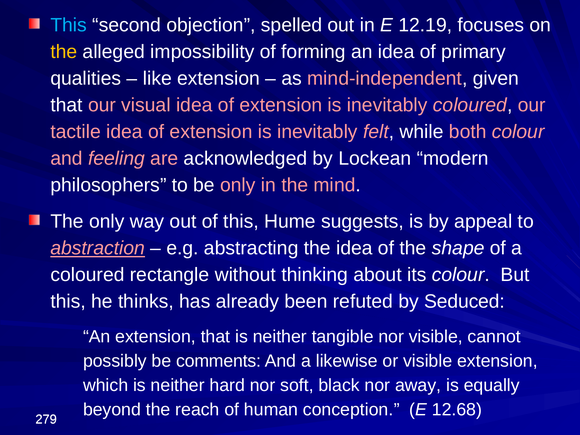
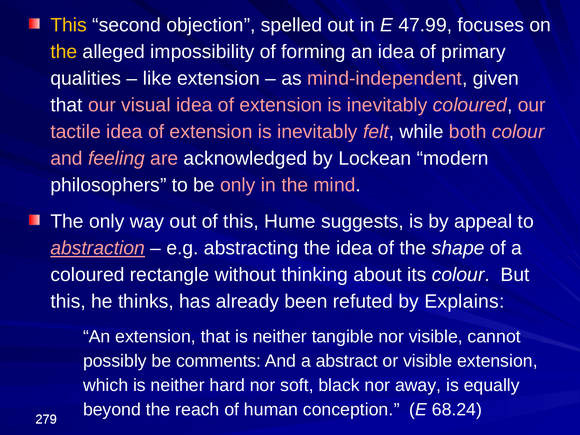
This at (69, 25) colour: light blue -> yellow
12.19: 12.19 -> 47.99
Seduced: Seduced -> Explains
likewise: likewise -> abstract
12.68: 12.68 -> 68.24
